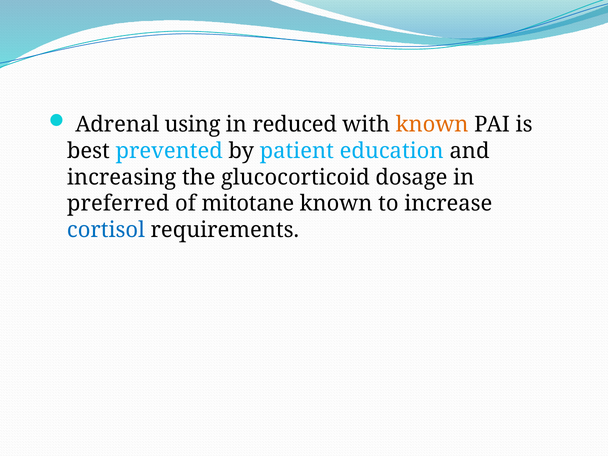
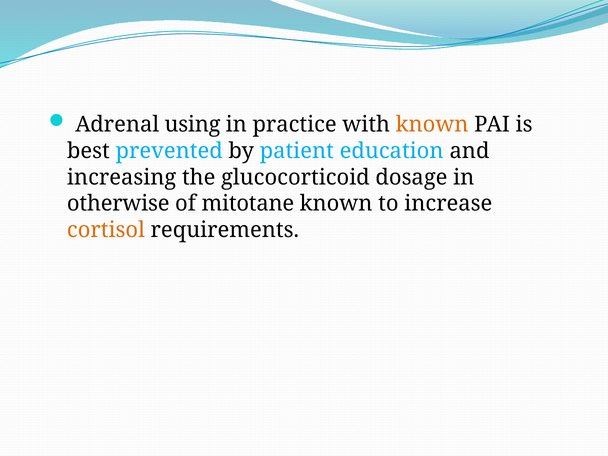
reduced: reduced -> practice
preferred: preferred -> otherwise
cortisol colour: blue -> orange
